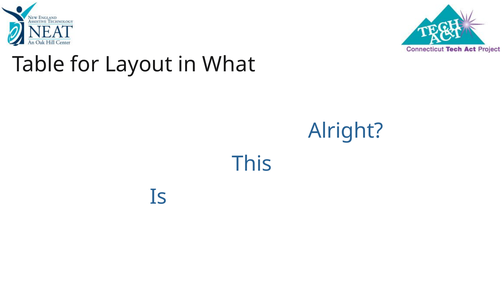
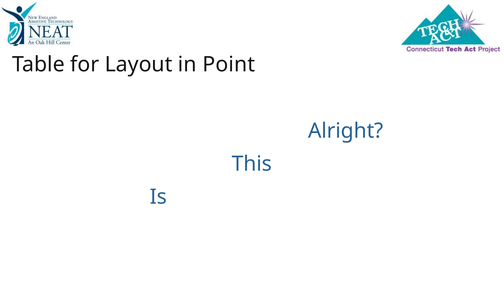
What: What -> Point
